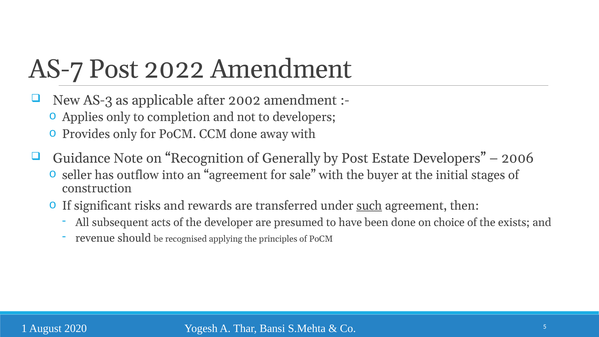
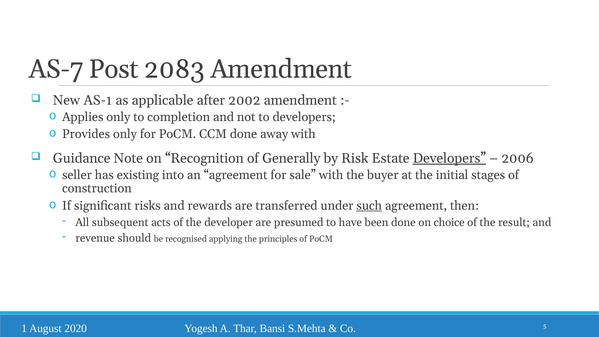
2022: 2022 -> 2083
AS-3: AS-3 -> AS-1
by Post: Post -> Risk
Developers at (449, 158) underline: none -> present
outflow: outflow -> existing
exists: exists -> result
